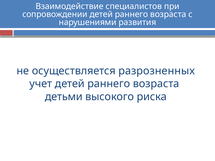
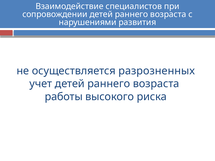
детьми: детьми -> работы
